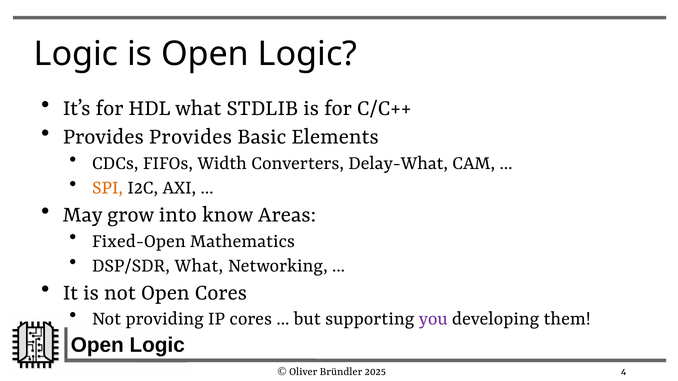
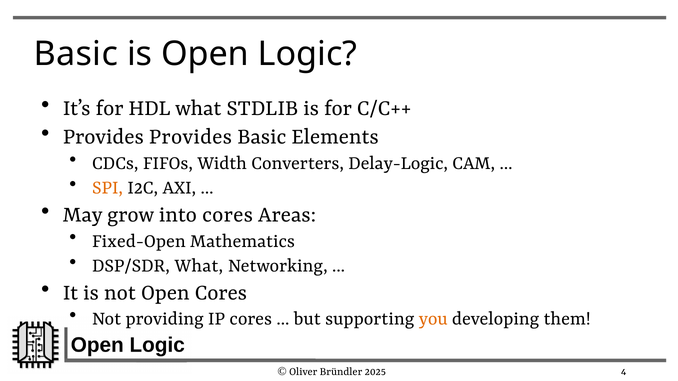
Logic at (76, 54): Logic -> Basic
Delay-What: Delay-What -> Delay-Logic
into know: know -> cores
you colour: purple -> orange
